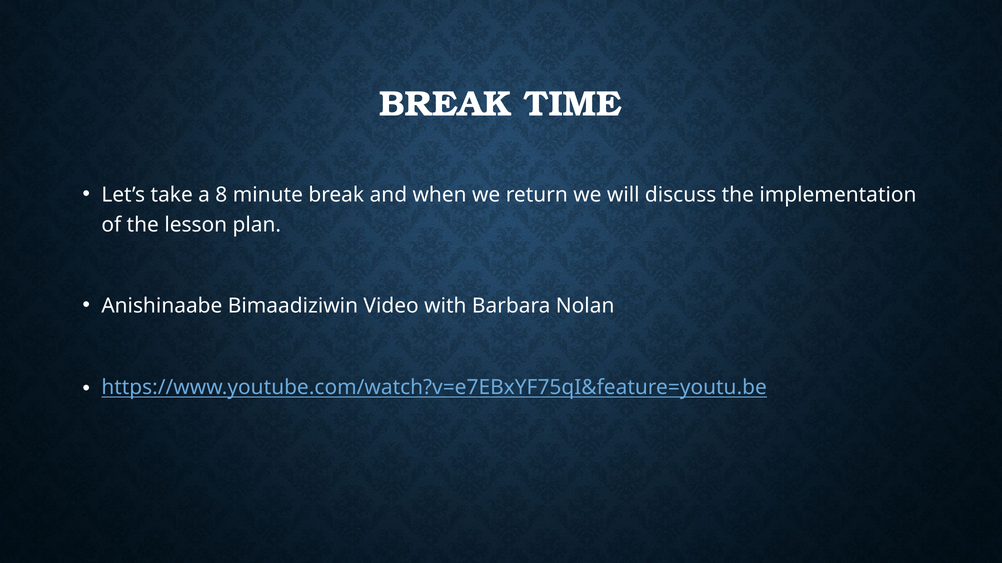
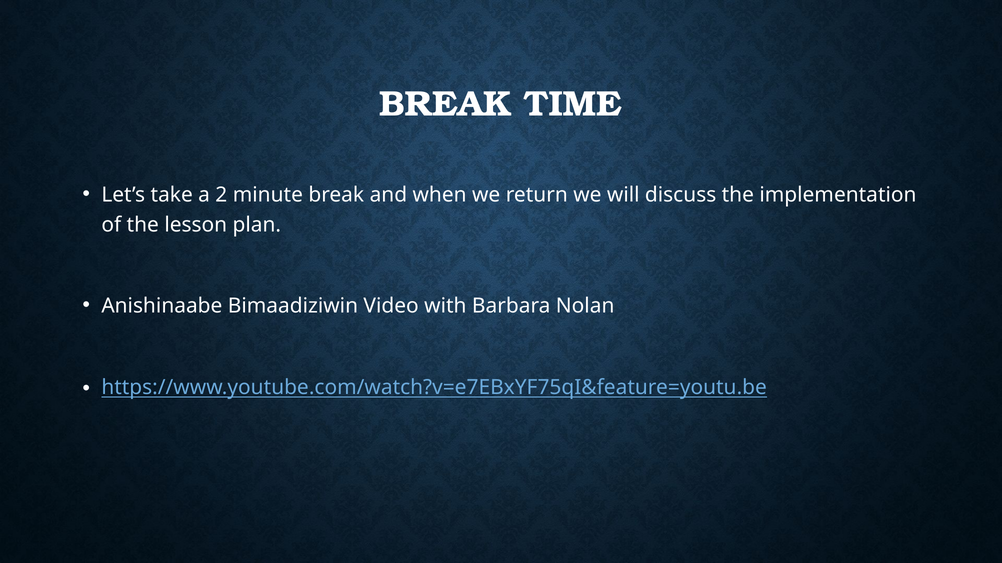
8: 8 -> 2
